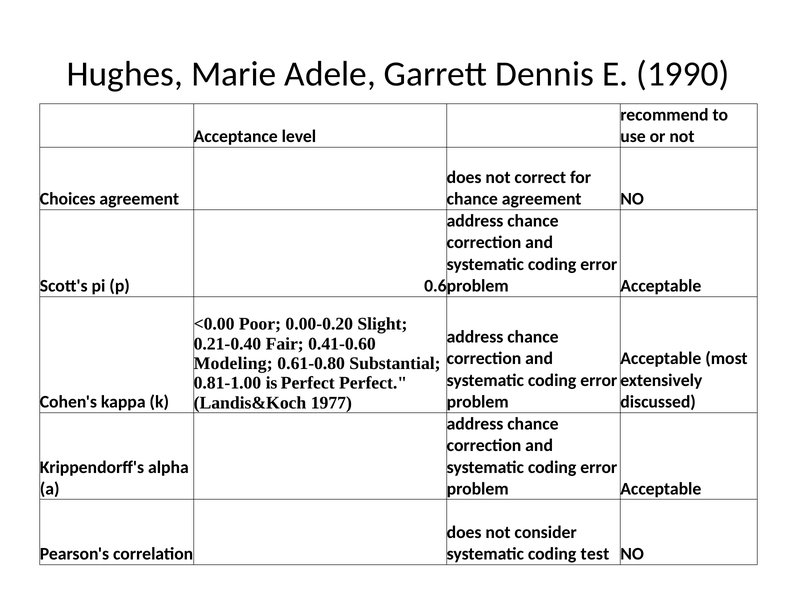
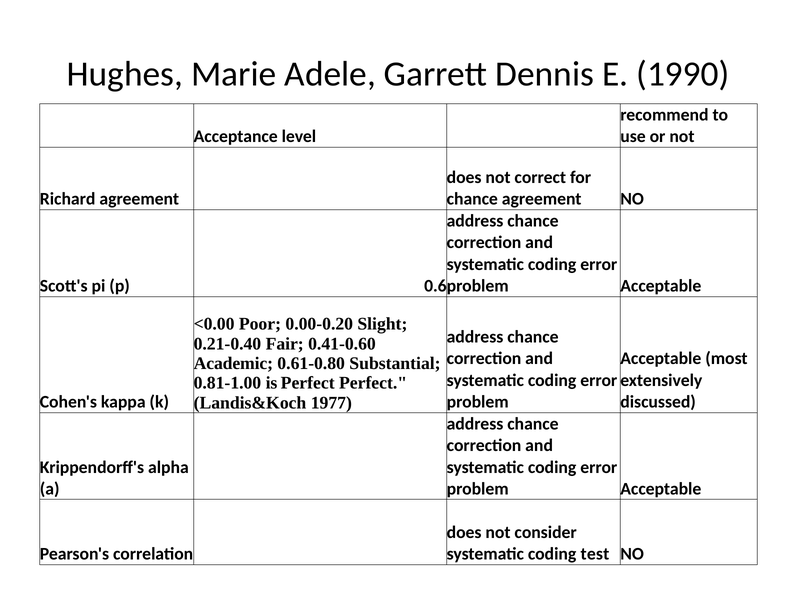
Choices: Choices -> Richard
Modeling: Modeling -> Academic
